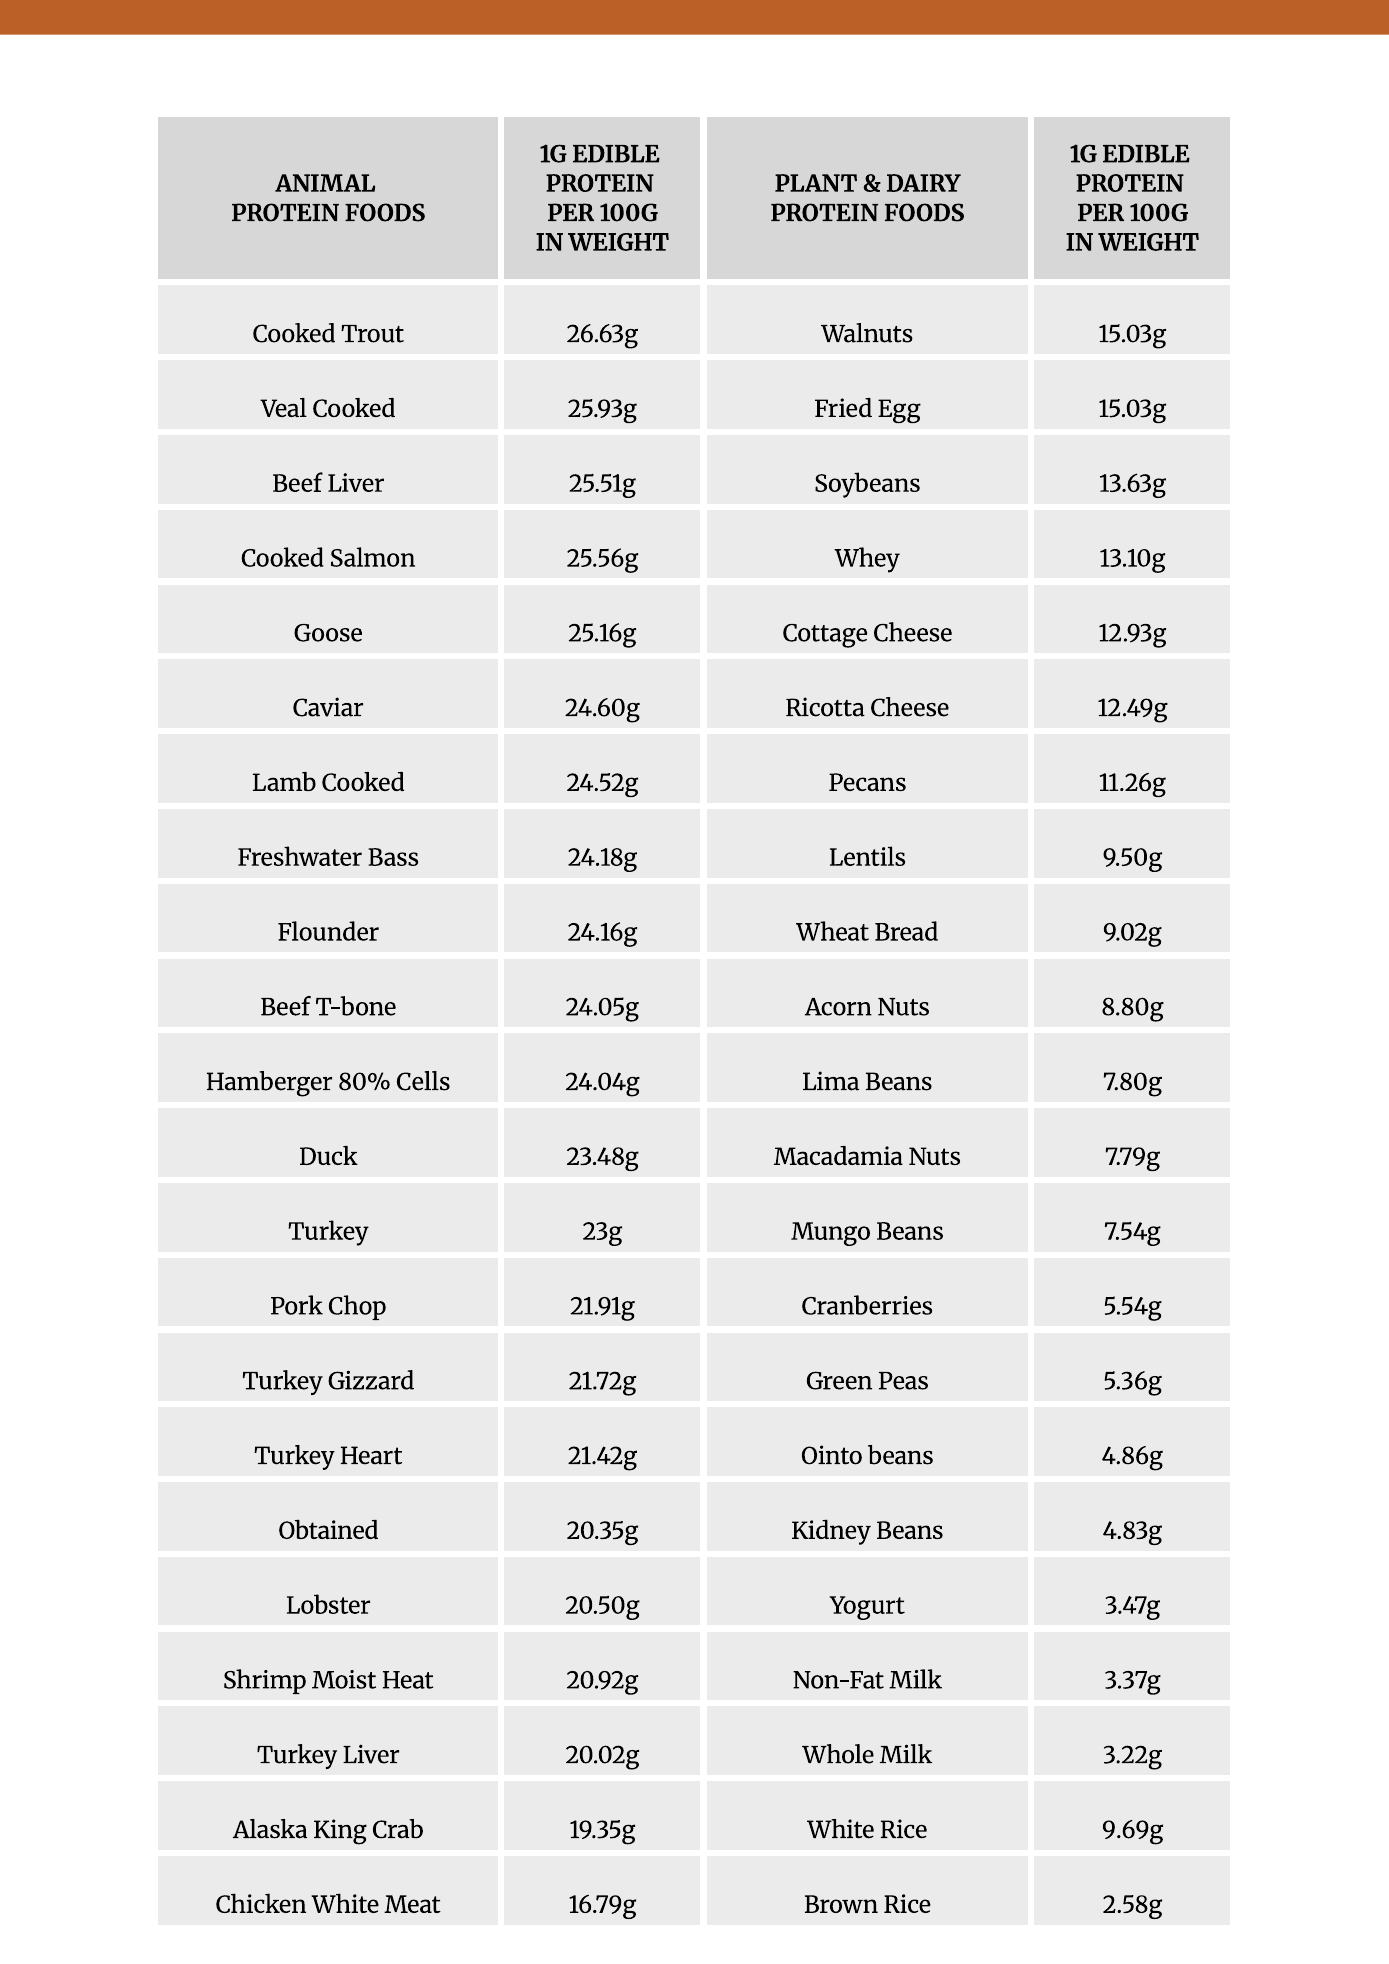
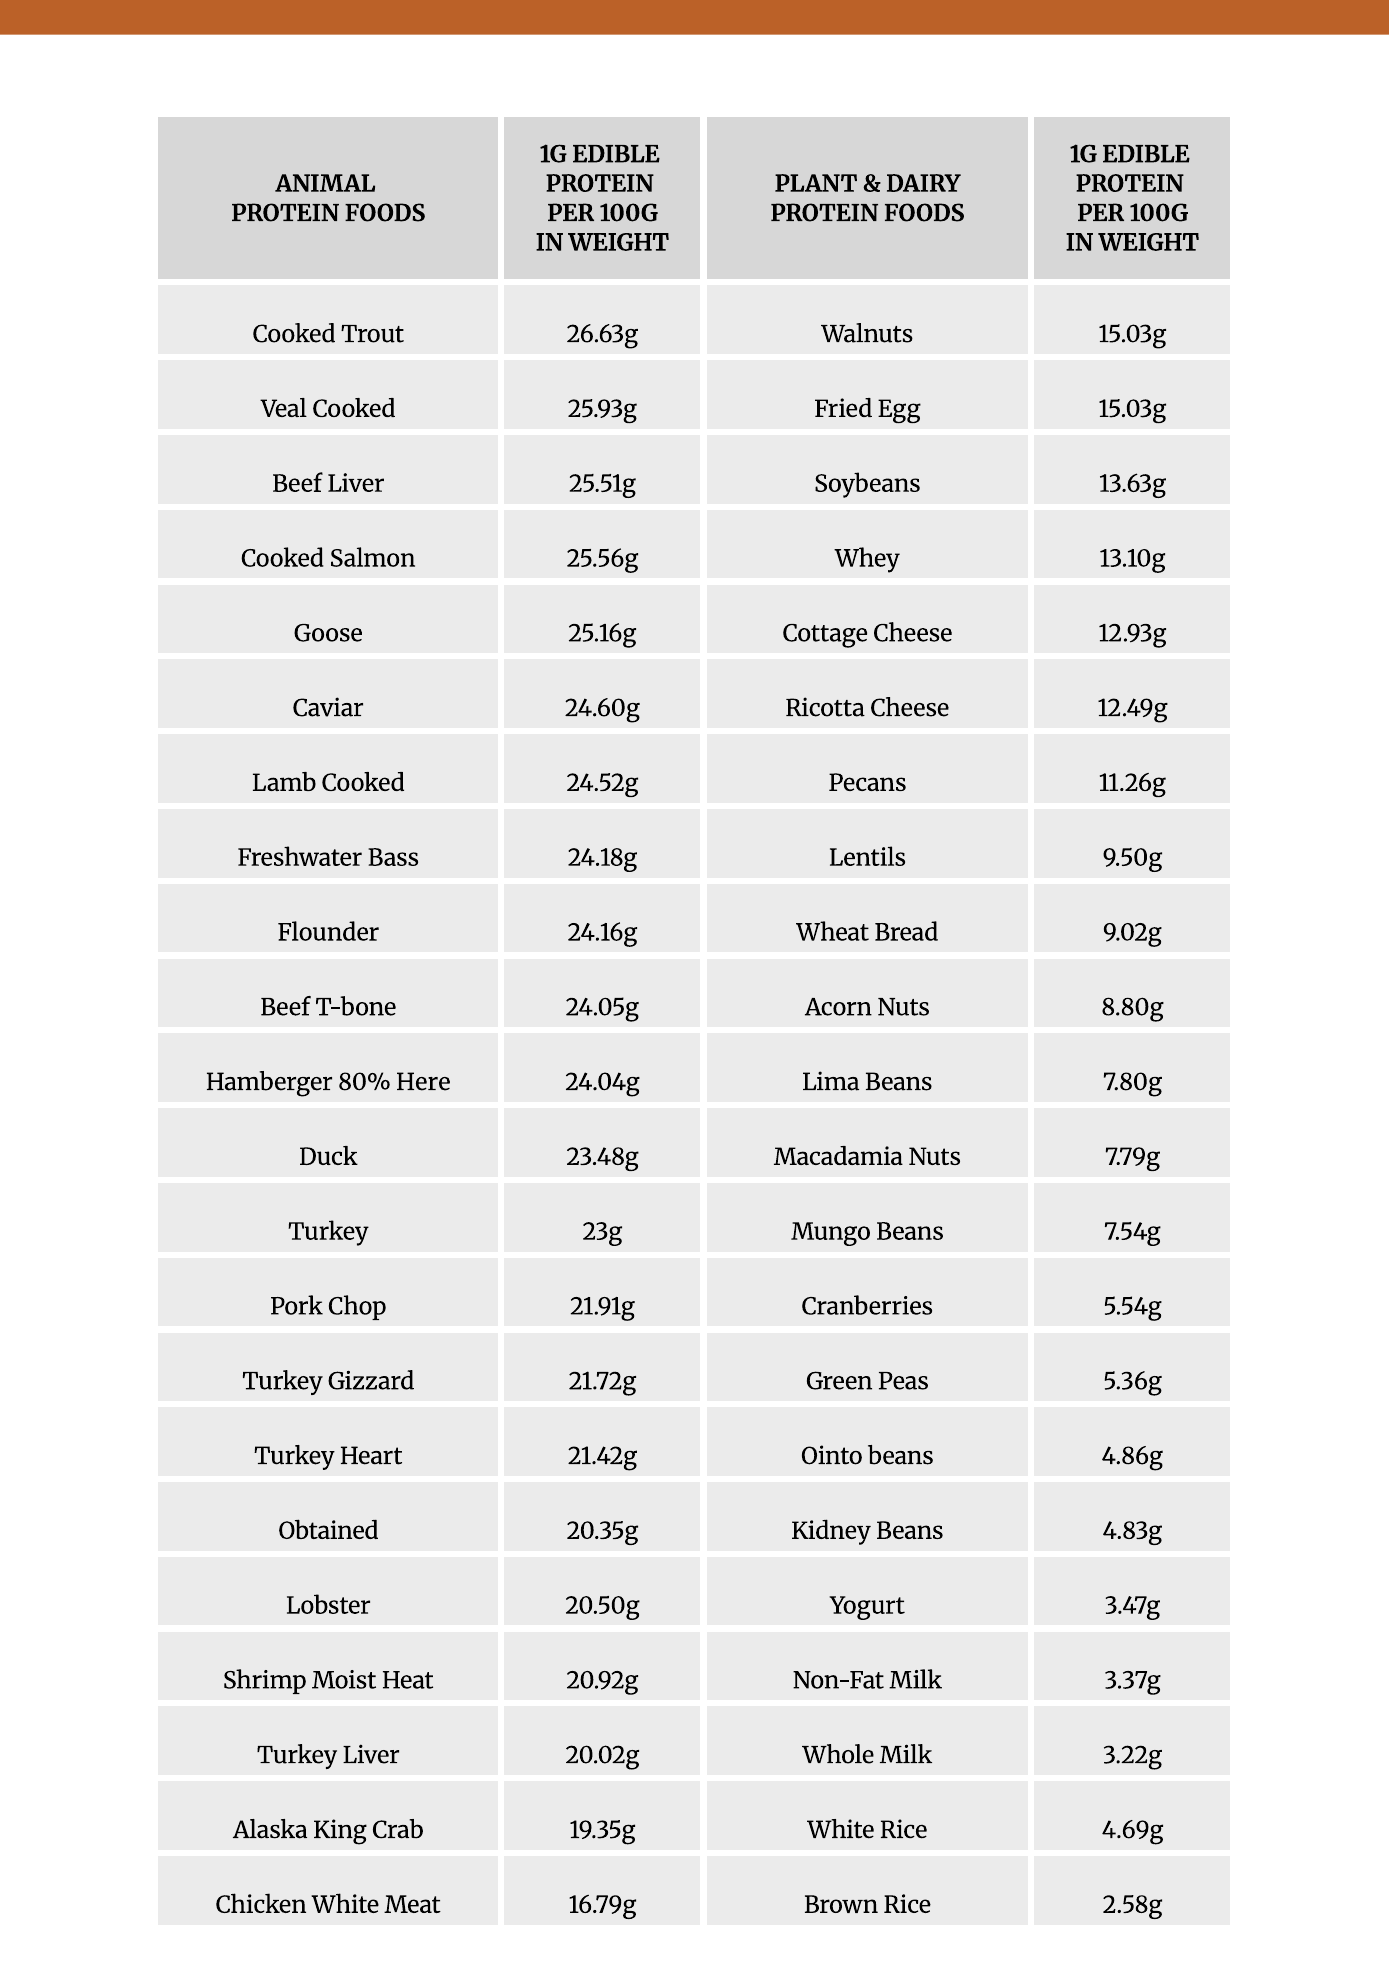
Cells: Cells -> Here
9.69g: 9.69g -> 4.69g
